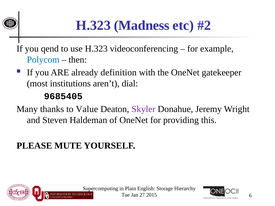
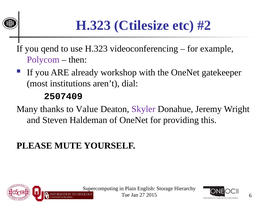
Madness: Madness -> Ctilesize
Polycom colour: blue -> purple
definition: definition -> workshop
9685405: 9685405 -> 2507409
